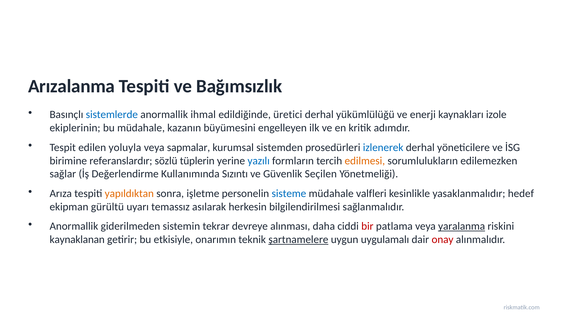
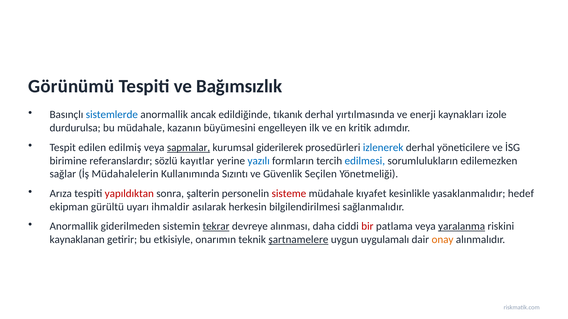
Arızalanma: Arızalanma -> Görünümü
ihmal: ihmal -> ancak
üretici: üretici -> tıkanık
yükümlülüğü: yükümlülüğü -> yırtılmasında
ekiplerinin: ekiplerinin -> durdurulsa
yoluyla: yoluyla -> edilmiş
sapmalar underline: none -> present
sistemden: sistemden -> giderilerek
tüplerin: tüplerin -> kayıtlar
edilmesi colour: orange -> blue
Değerlendirme: Değerlendirme -> Müdahalelerin
yapıldıktan colour: orange -> red
işletme: işletme -> şalterin
sisteme colour: blue -> red
valfleri: valfleri -> kıyafet
temassız: temassız -> ihmaldir
tekrar underline: none -> present
onay colour: red -> orange
